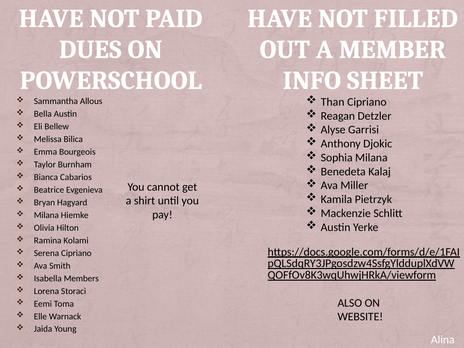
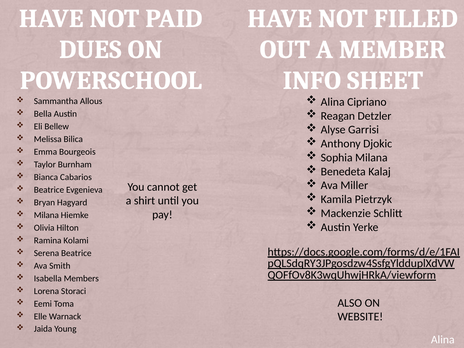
Than at (333, 102): Than -> Alina
Serena Cipriano: Cipriano -> Beatrice
